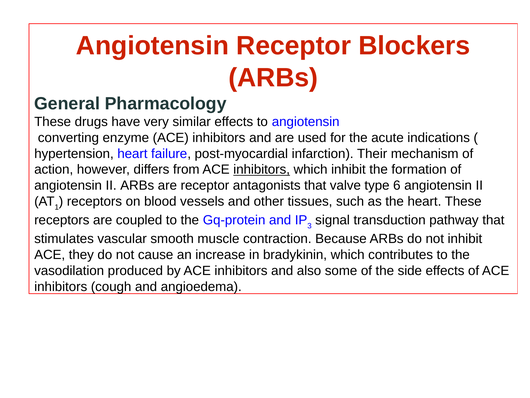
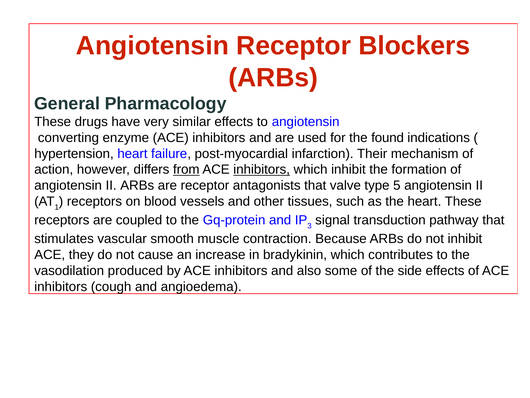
acute: acute -> found
from underline: none -> present
6: 6 -> 5
